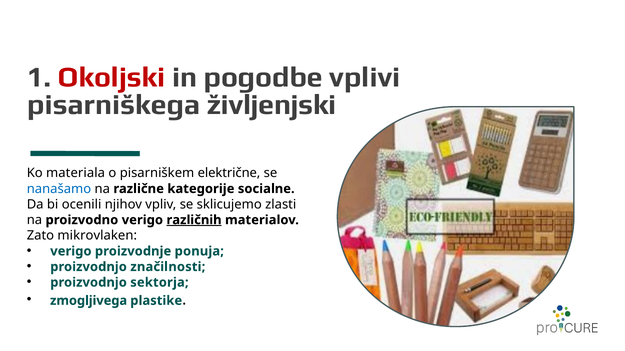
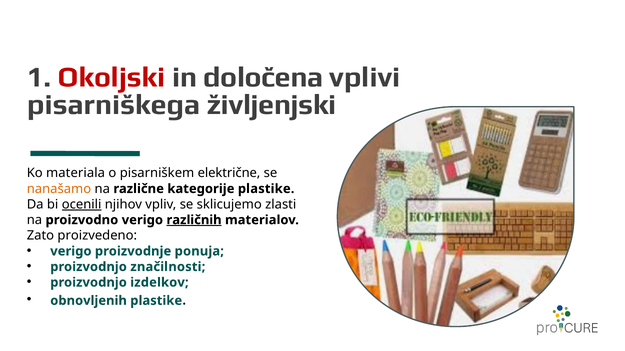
pogodbe: pogodbe -> določena
nanašamo colour: blue -> orange
kategorije socialne: socialne -> plastike
ocenili underline: none -> present
mikrovlaken: mikrovlaken -> proizvedeno
sektorja: sektorja -> izdelkov
zmogljivega: zmogljivega -> obnovljenih
